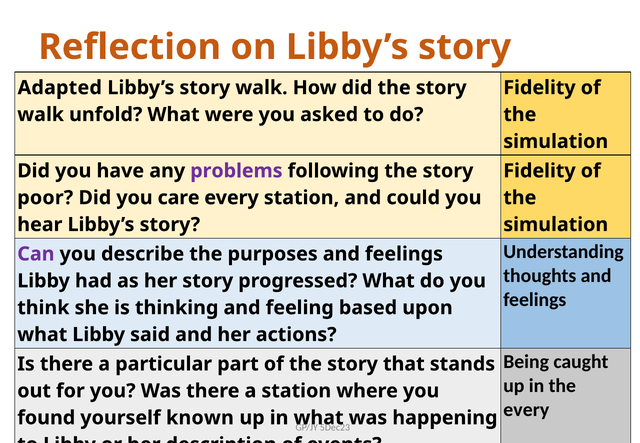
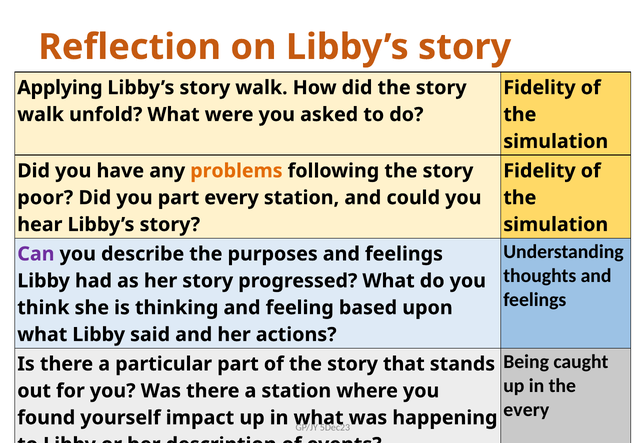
Adapted: Adapted -> Applying
problems colour: purple -> orange
you care: care -> part
known: known -> impact
